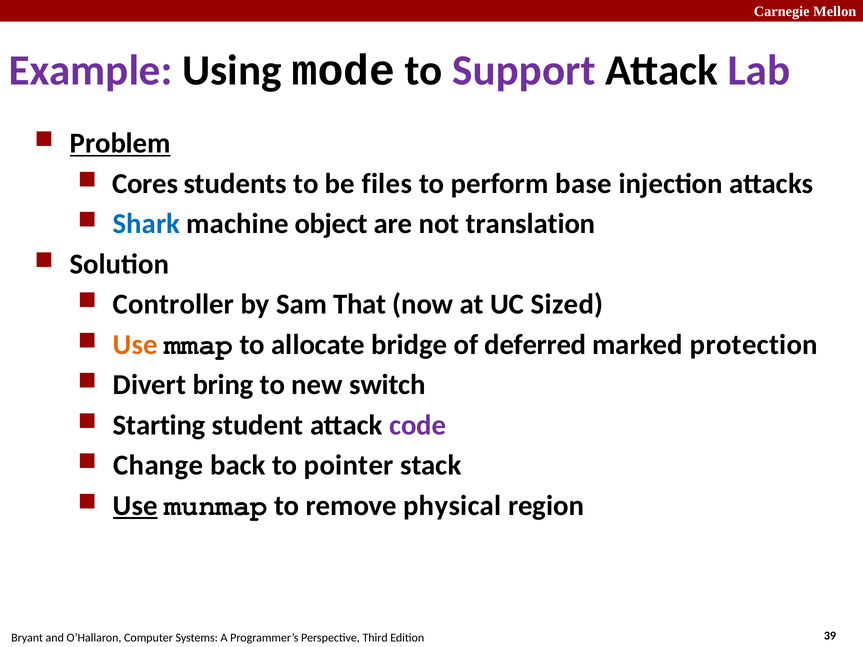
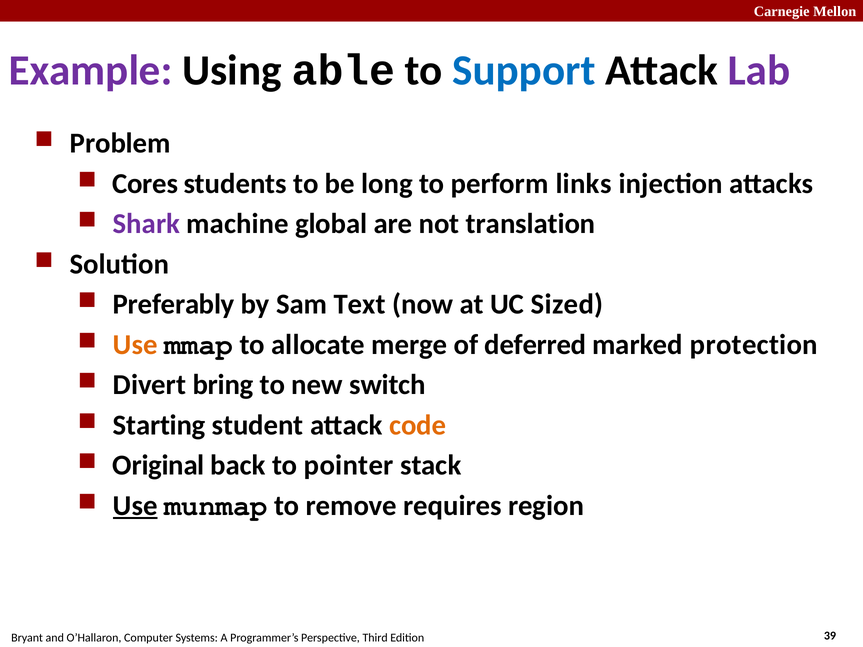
mode: mode -> able
Support colour: purple -> blue
Problem underline: present -> none
files: files -> long
base: base -> links
Shark colour: blue -> purple
object: object -> global
Controller: Controller -> Preferably
That: That -> Text
bridge: bridge -> merge
code colour: purple -> orange
Change: Change -> Original
physical: physical -> requires
